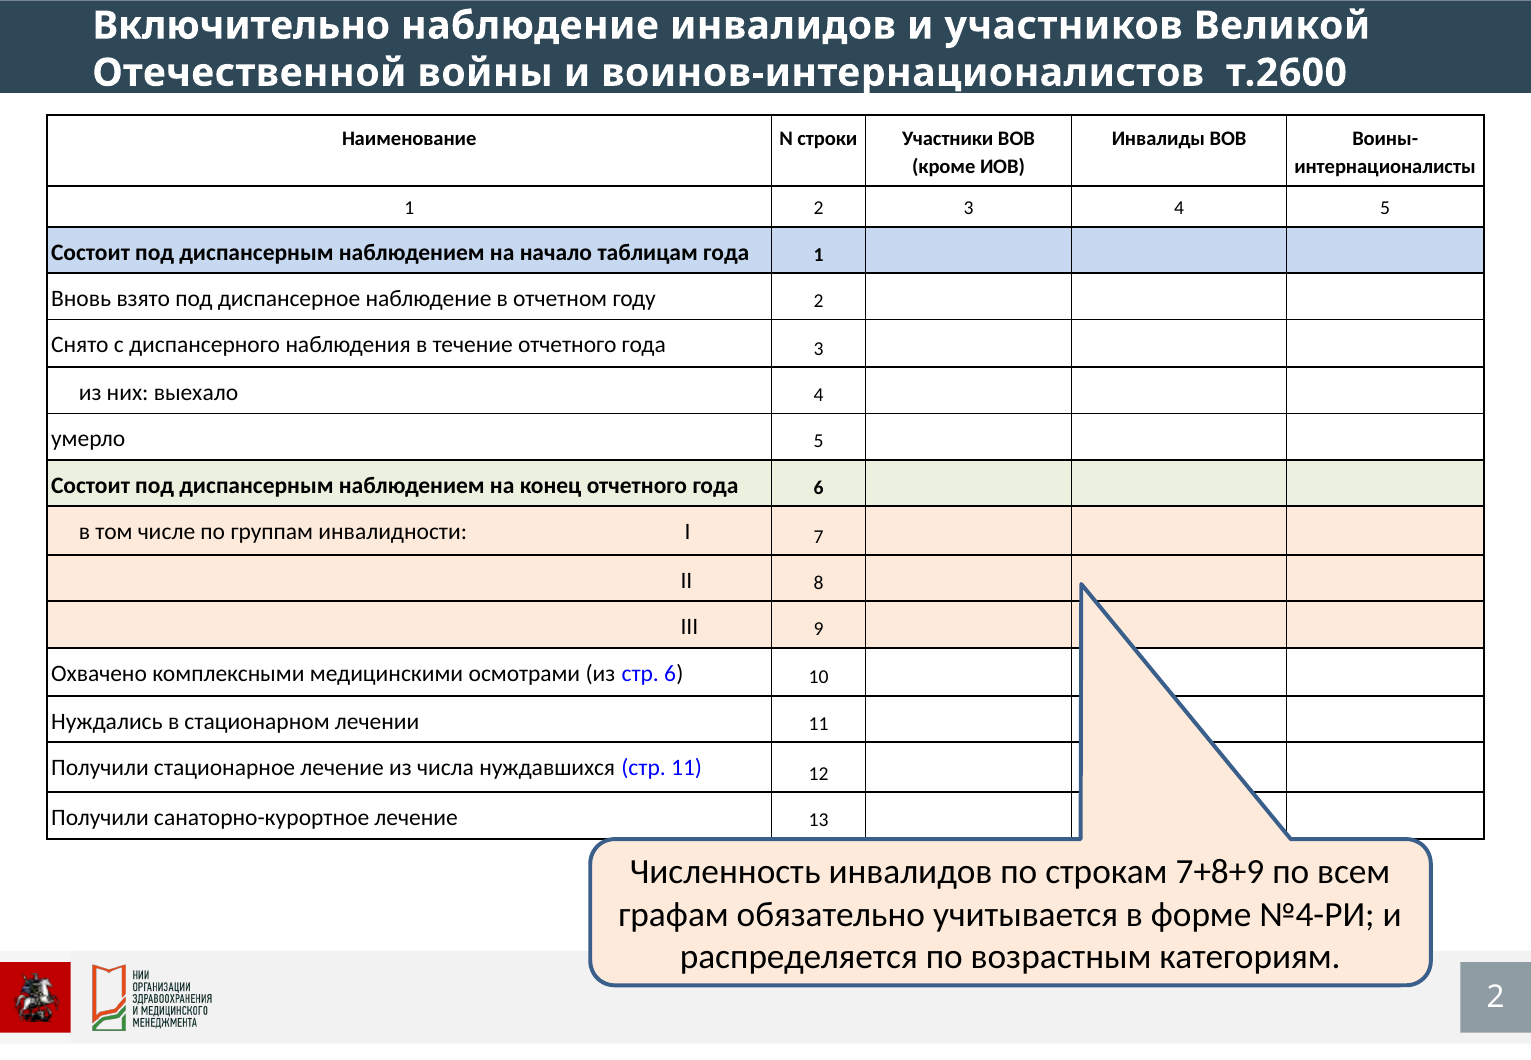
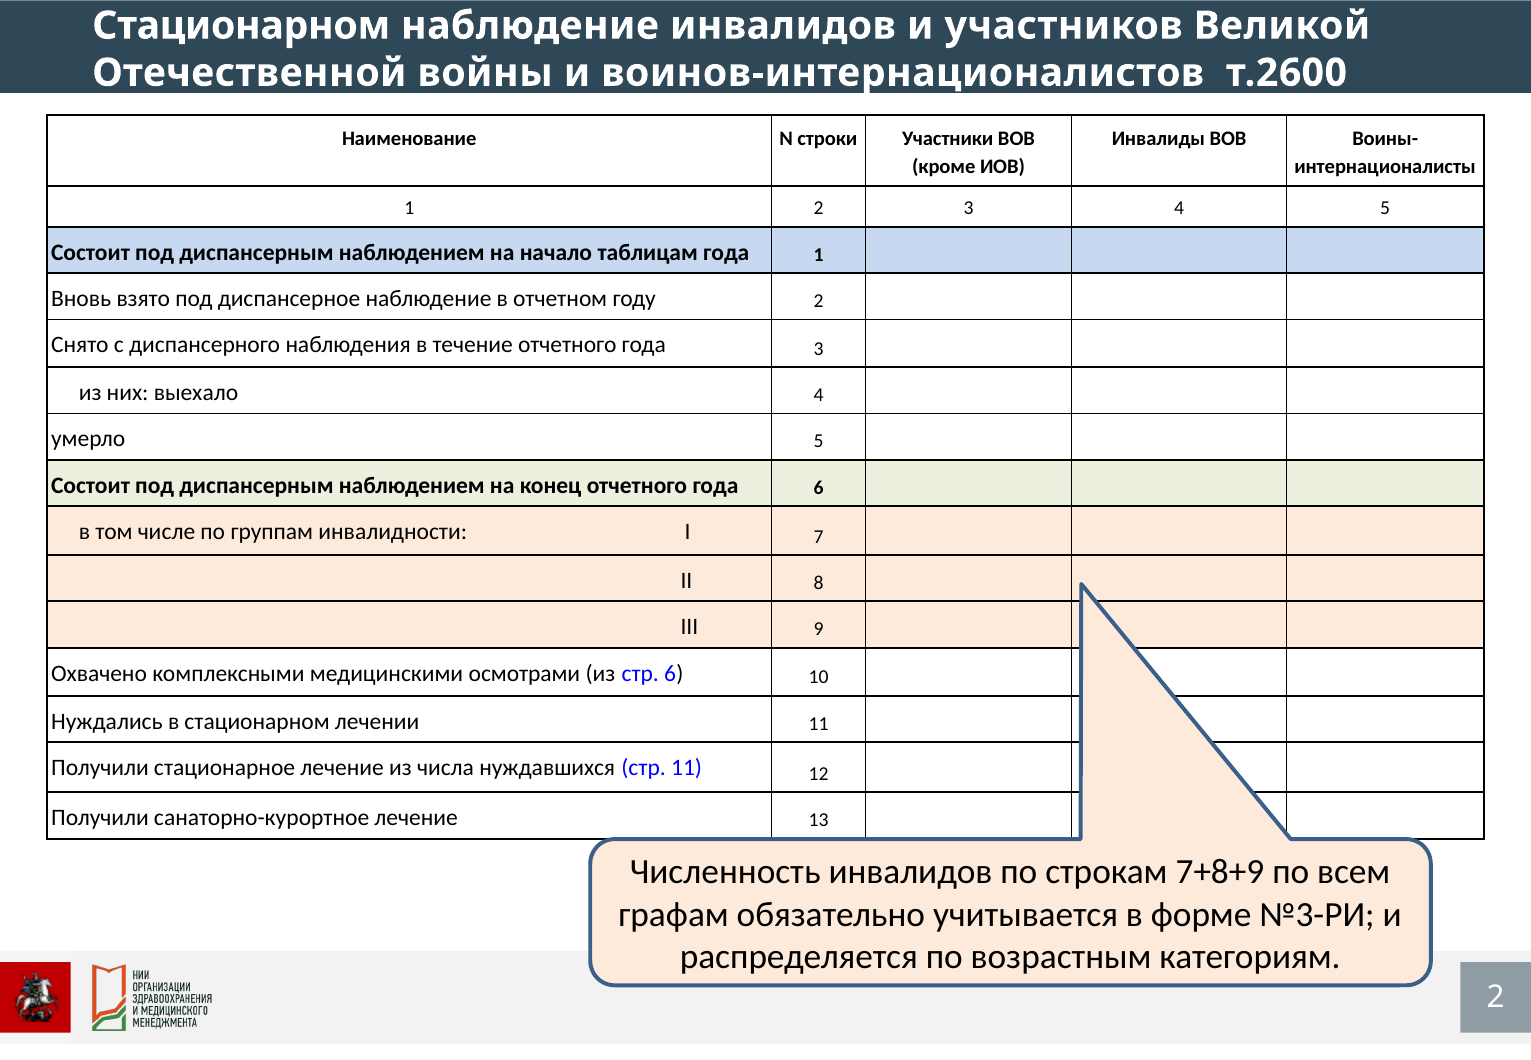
Включительно at (241, 26): Включительно -> Стационарном
№4-РИ: №4-РИ -> №3-РИ
